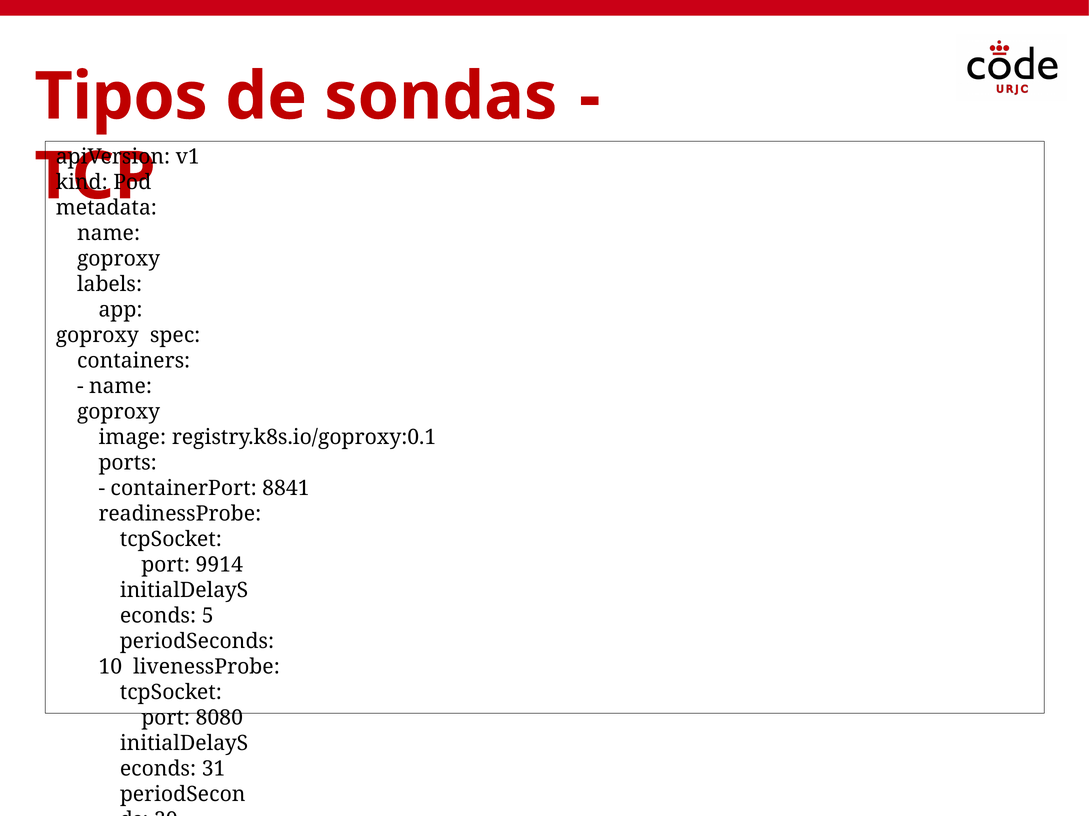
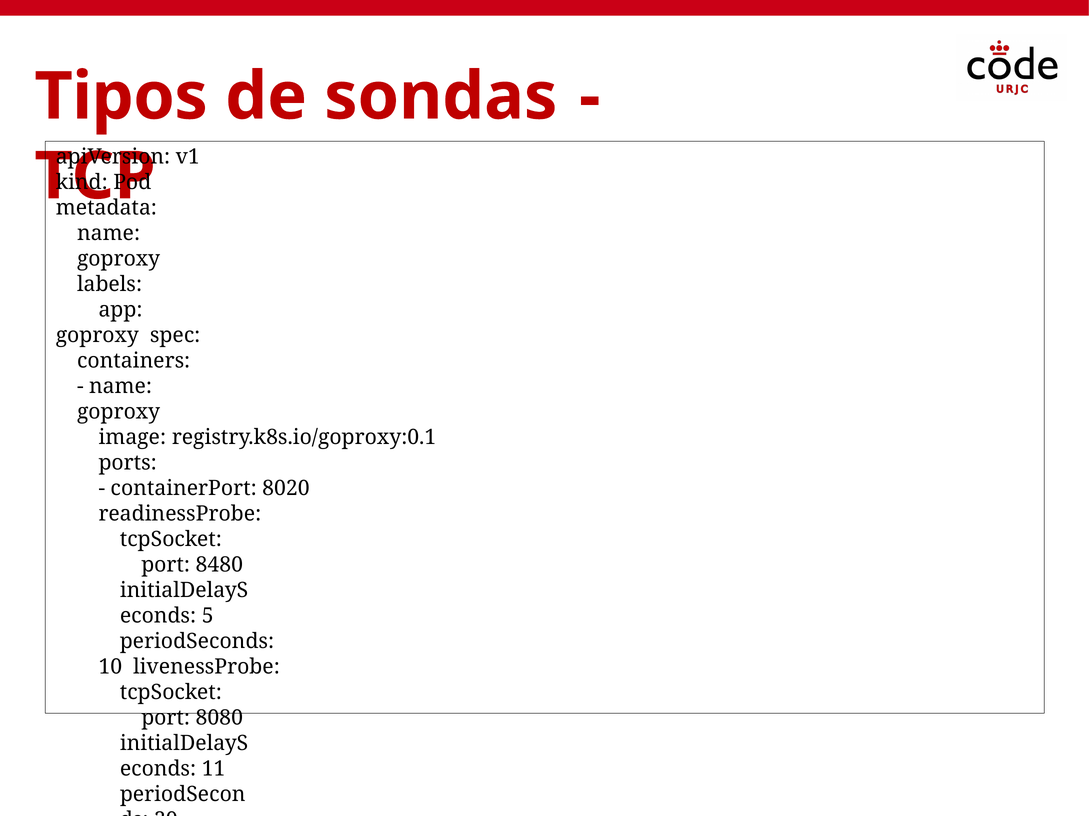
8841: 8841 -> 8020
9914: 9914 -> 8480
31: 31 -> 11
